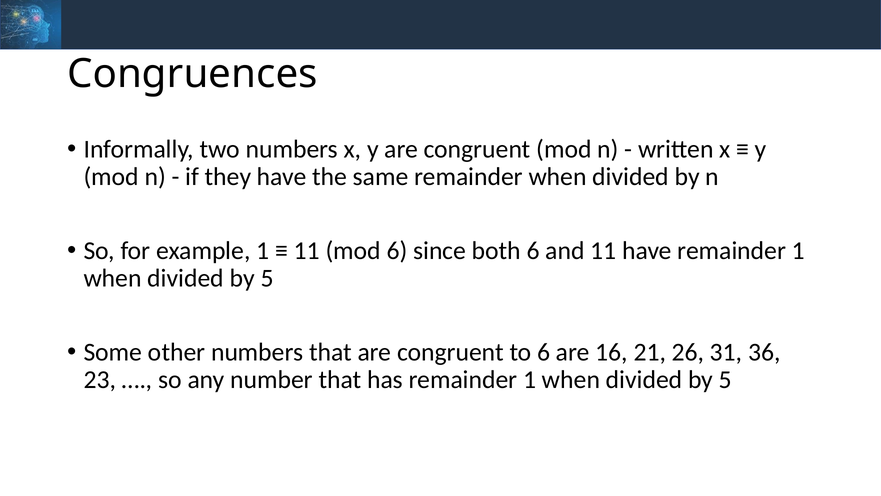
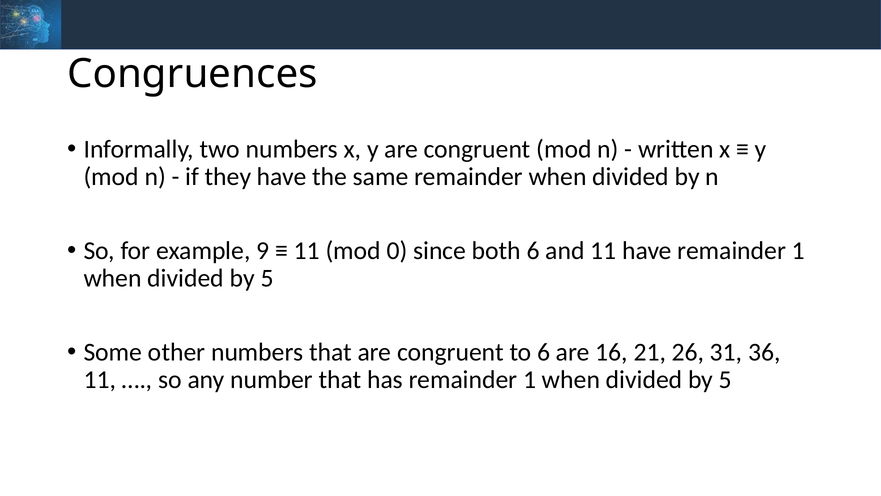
example 1: 1 -> 9
mod 6: 6 -> 0
23 at (100, 380): 23 -> 11
